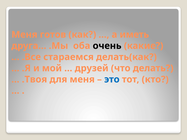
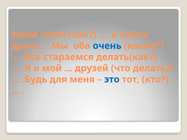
иметь: иметь -> найти
очень colour: black -> blue
.Твоя: .Твоя -> .Будь
